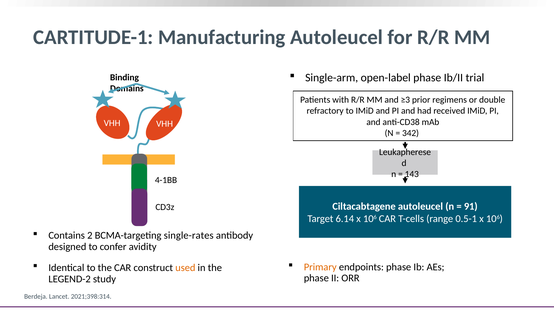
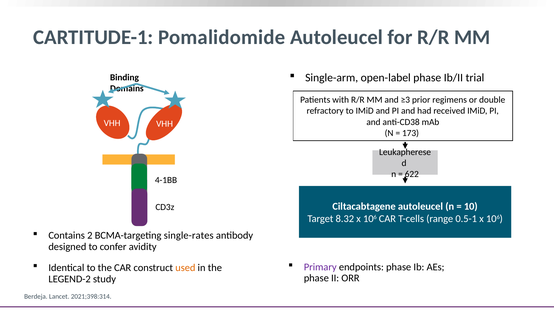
Manufacturing: Manufacturing -> Pomalidomide
342: 342 -> 173
143: 143 -> 622
91: 91 -> 10
6.14: 6.14 -> 8.32
Primary colour: orange -> purple
